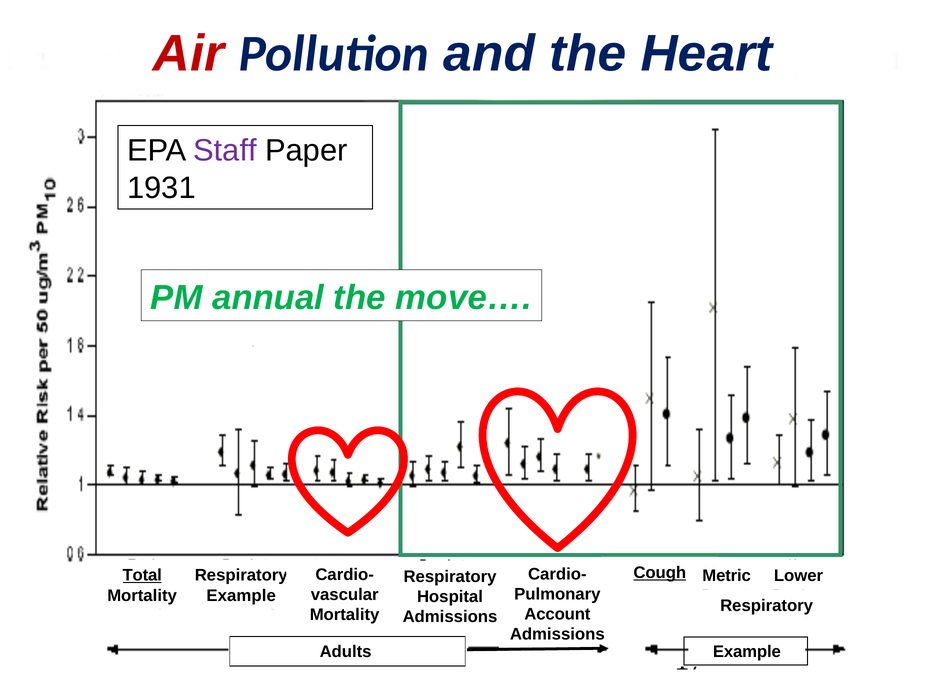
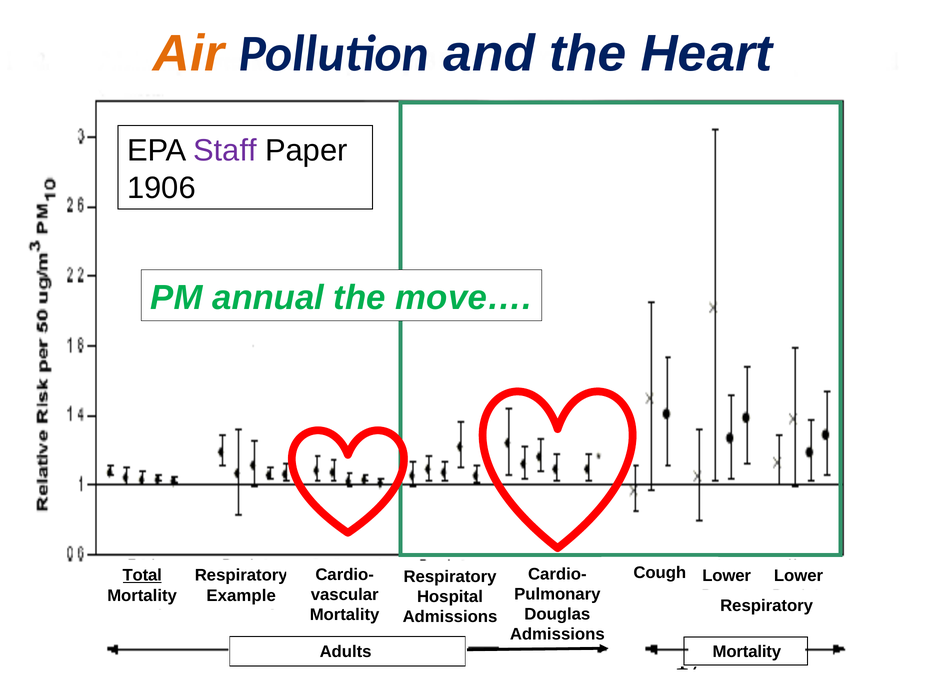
Air colour: red -> orange
1931: 1931 -> 1906
Cough underline: present -> none
Metric at (727, 575): Metric -> Lower
Account: Account -> Douglas
Example at (747, 652): Example -> Mortality
